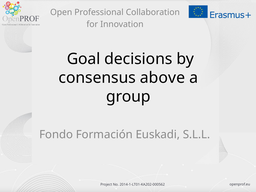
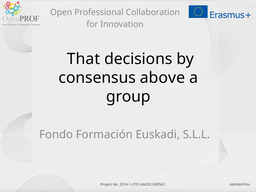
Goal: Goal -> That
